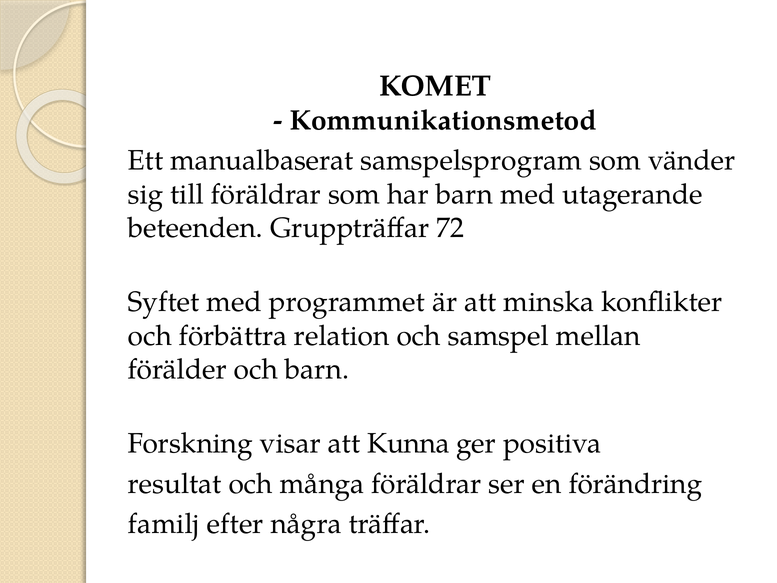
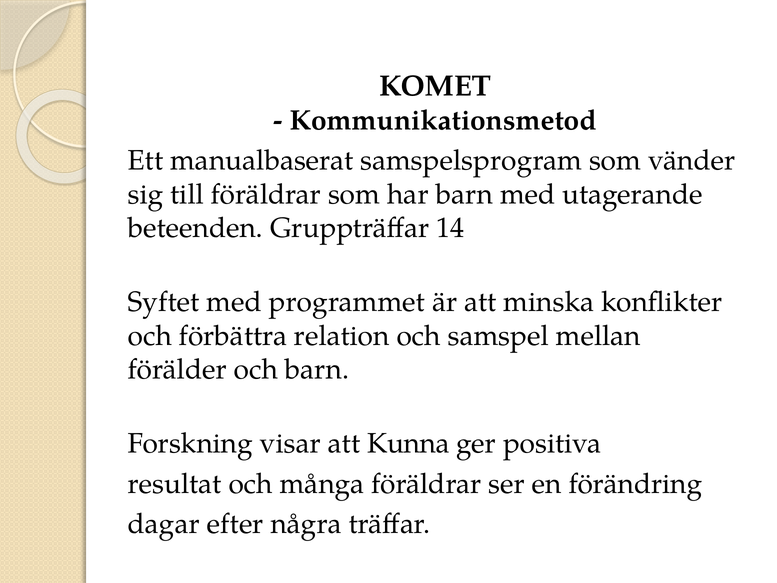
72: 72 -> 14
familj: familj -> dagar
